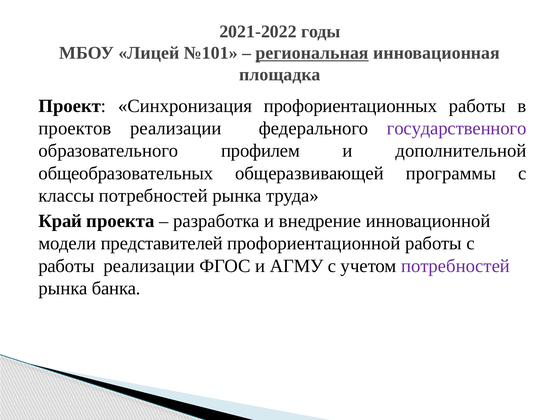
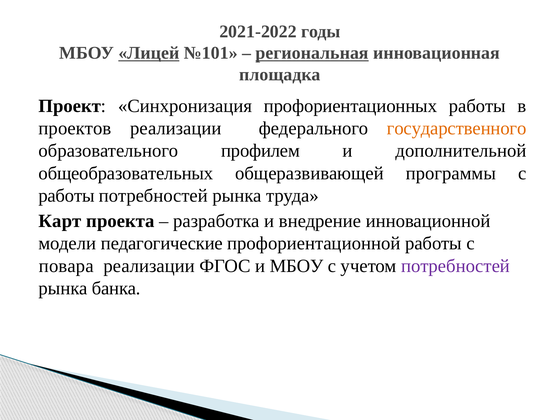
Лицей underline: none -> present
государственного colour: purple -> orange
классы at (66, 196): классы -> работы
Край: Край -> Карт
представителей: представителей -> педагогические
работы at (66, 266): работы -> повара
и АГМУ: АГМУ -> МБОУ
